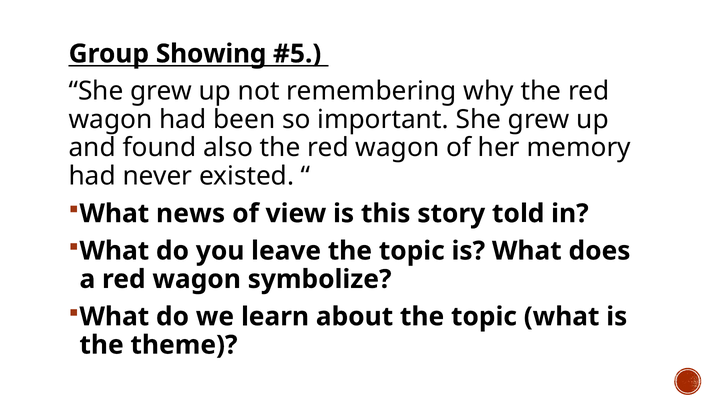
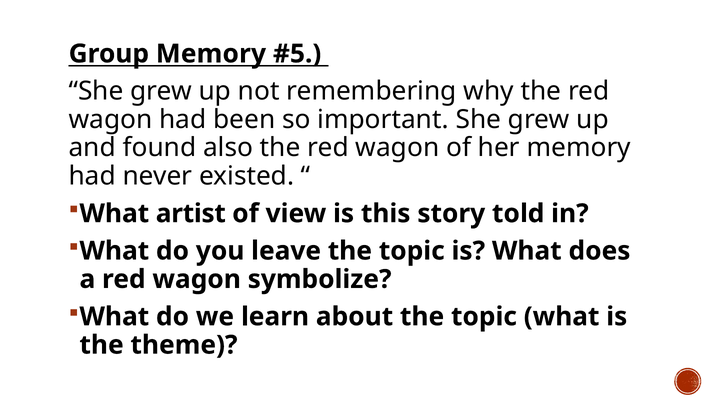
Group Showing: Showing -> Memory
news: news -> artist
